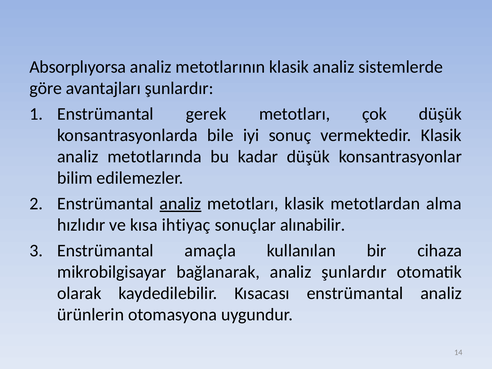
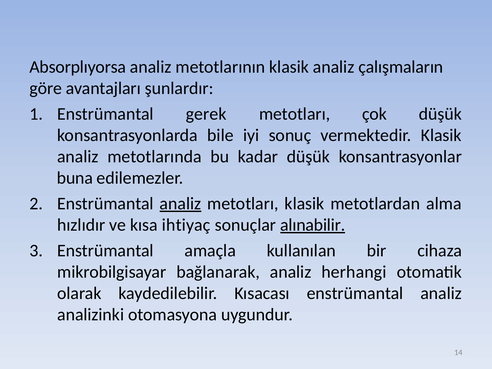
sistemlerde: sistemlerde -> çalışmaların
bilim: bilim -> buna
alınabilir underline: none -> present
analiz şunlardır: şunlardır -> herhangi
ürünlerin: ürünlerin -> analizinki
